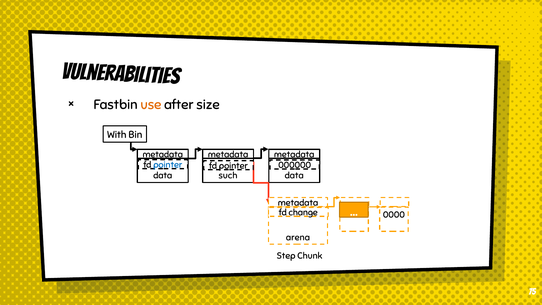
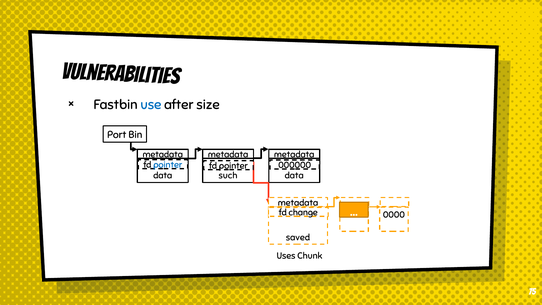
use colour: orange -> blue
With: With -> Port
arena: arena -> saved
Step: Step -> Uses
